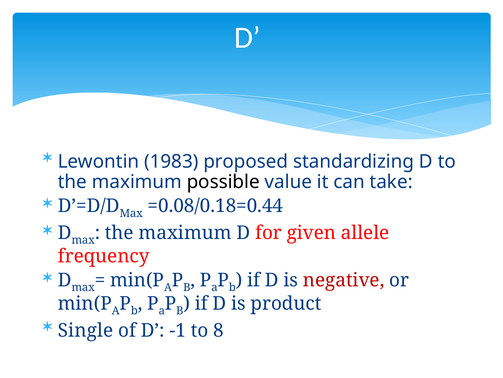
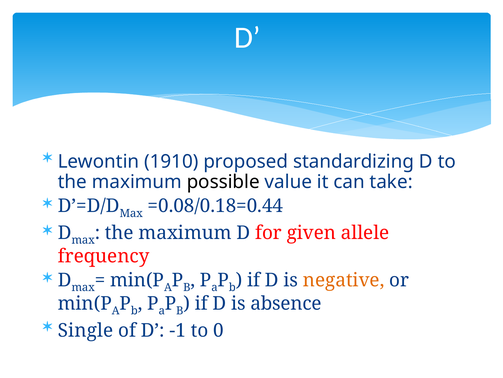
1983: 1983 -> 1910
negative colour: red -> orange
product: product -> absence
8: 8 -> 0
